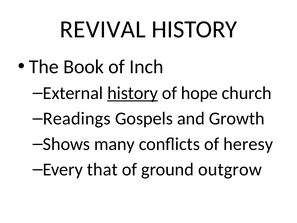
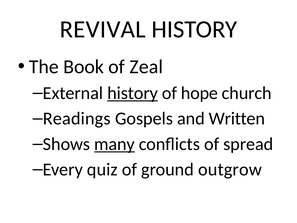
Inch: Inch -> Zeal
Growth: Growth -> Written
many underline: none -> present
heresy: heresy -> spread
that: that -> quiz
